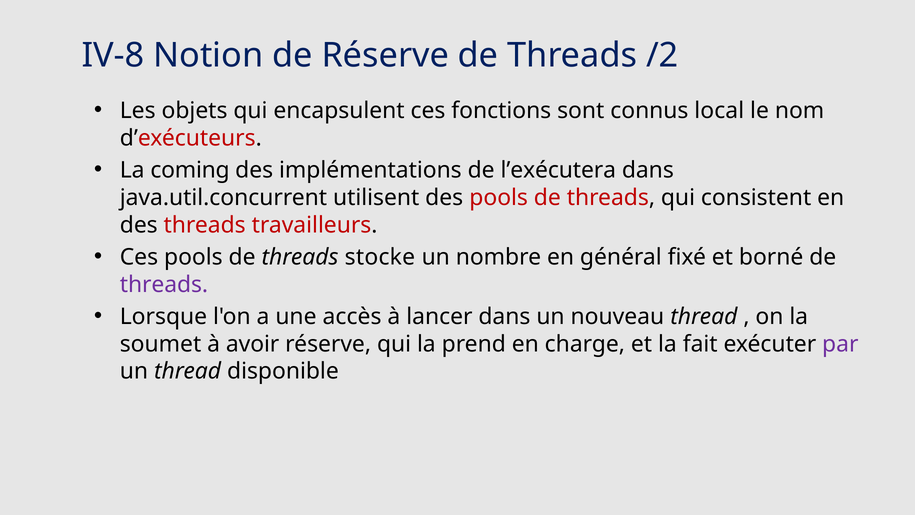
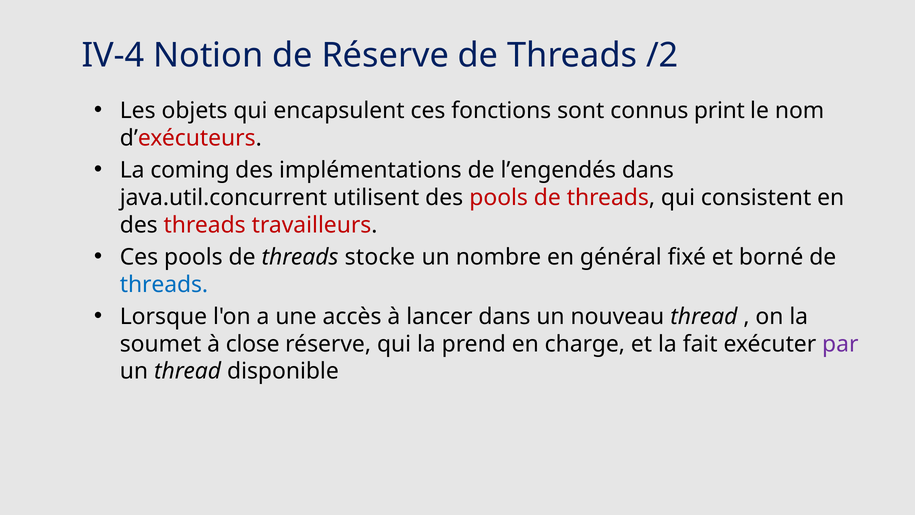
IV-8: IV-8 -> IV-4
local: local -> print
l’exécutera: l’exécutera -> l’engendés
threads at (164, 284) colour: purple -> blue
avoir: avoir -> close
